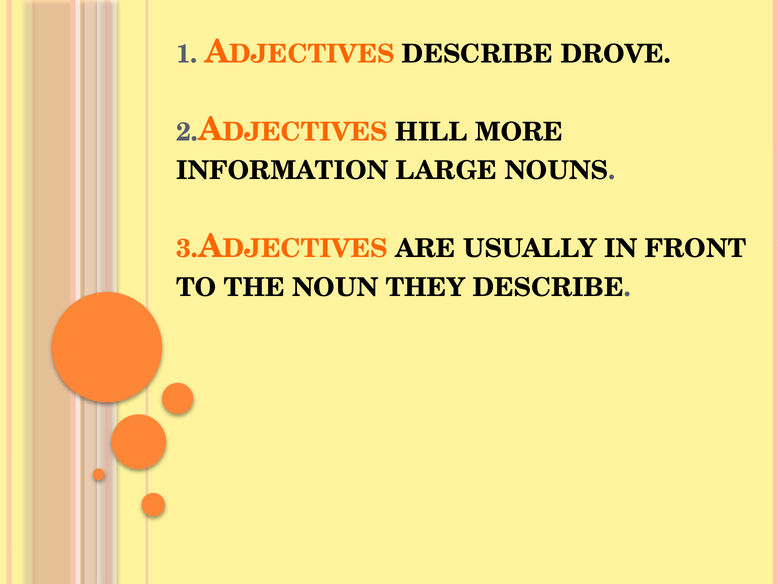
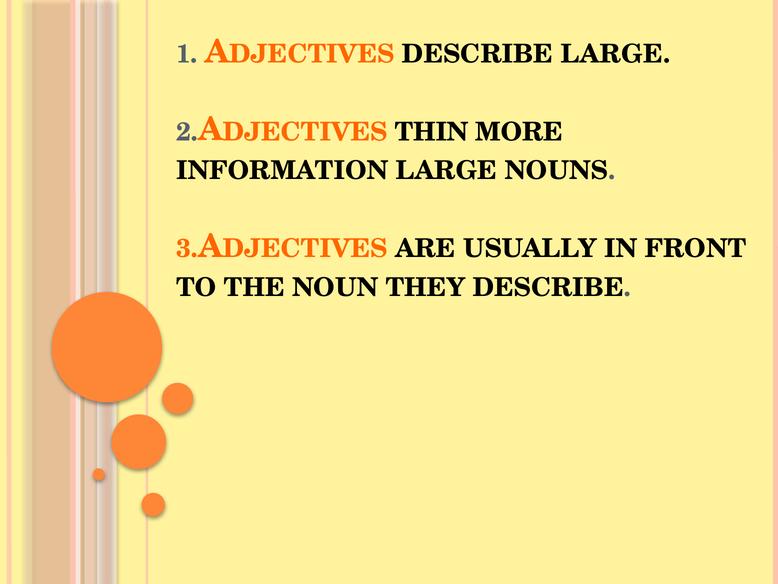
DESCRIBE DROVE: DROVE -> LARGE
HILL: HILL -> THIN
